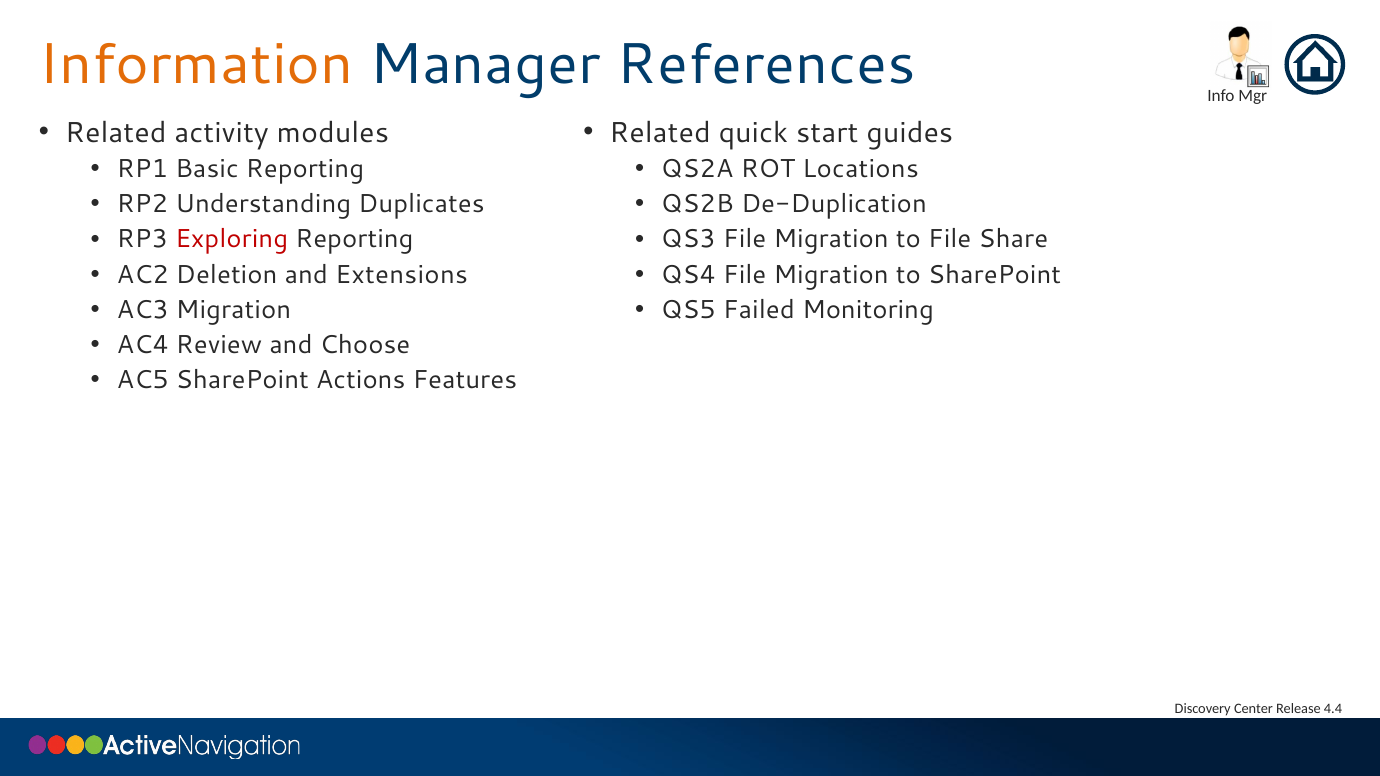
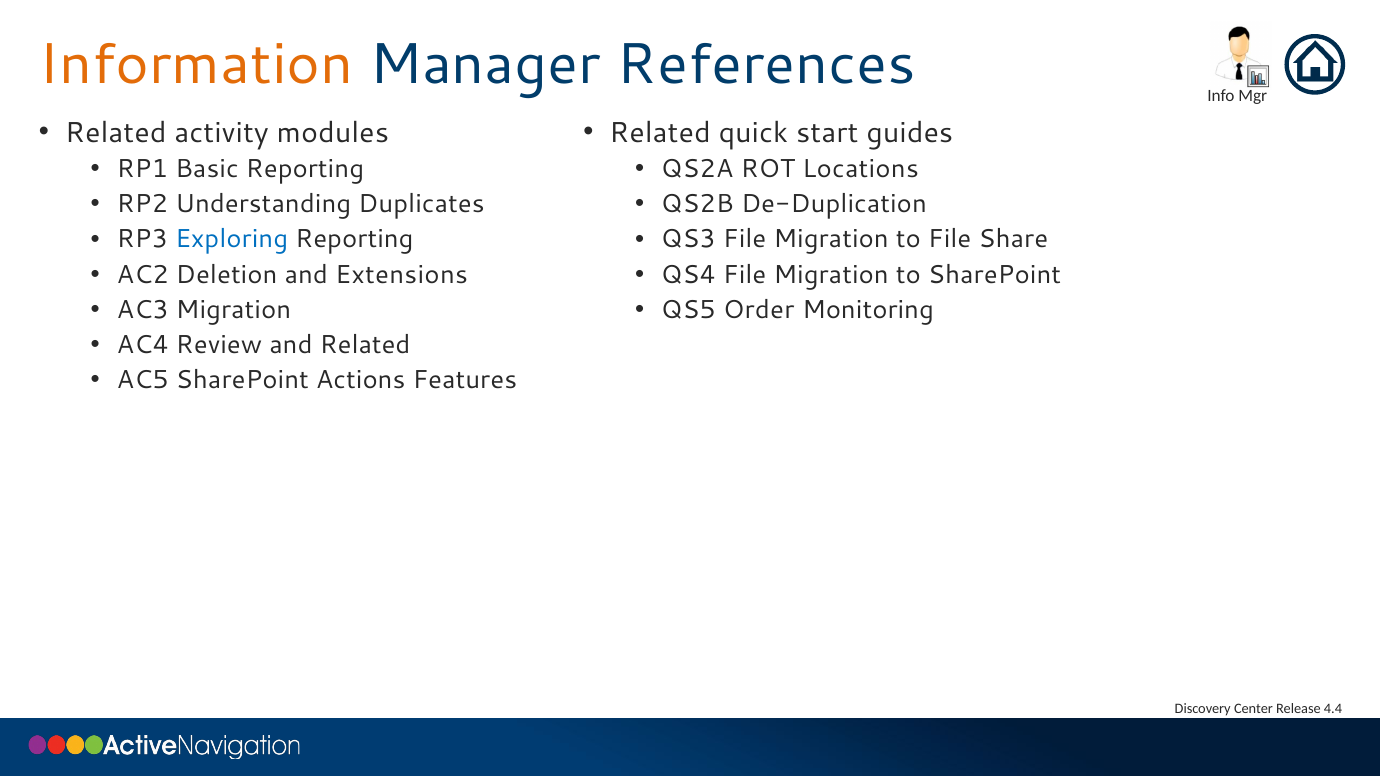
Exploring colour: red -> blue
Failed: Failed -> Order
and Choose: Choose -> Related
